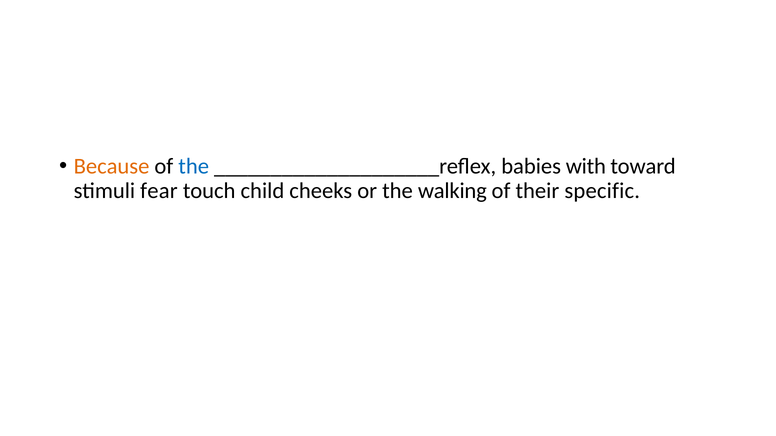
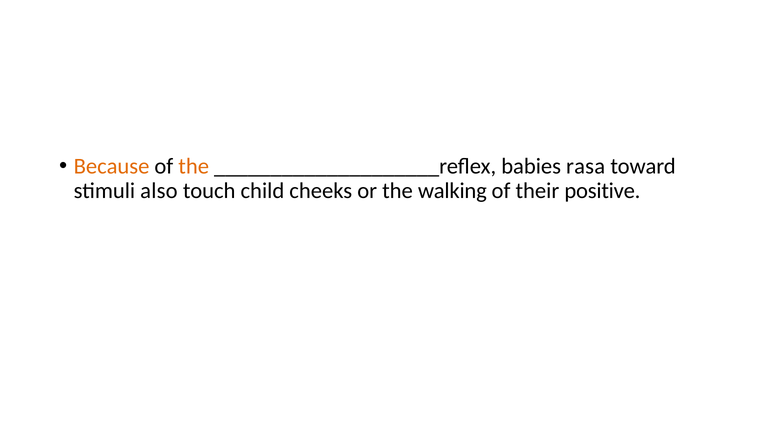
the at (194, 166) colour: blue -> orange
with: with -> rasa
fear: fear -> also
specific: specific -> positive
